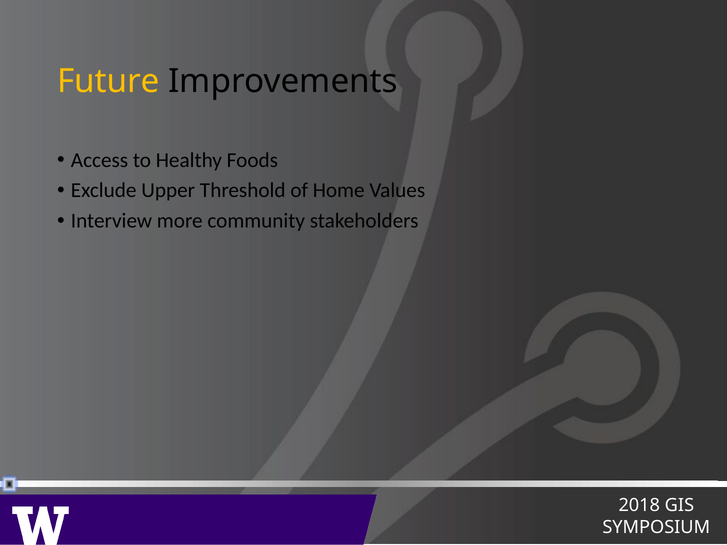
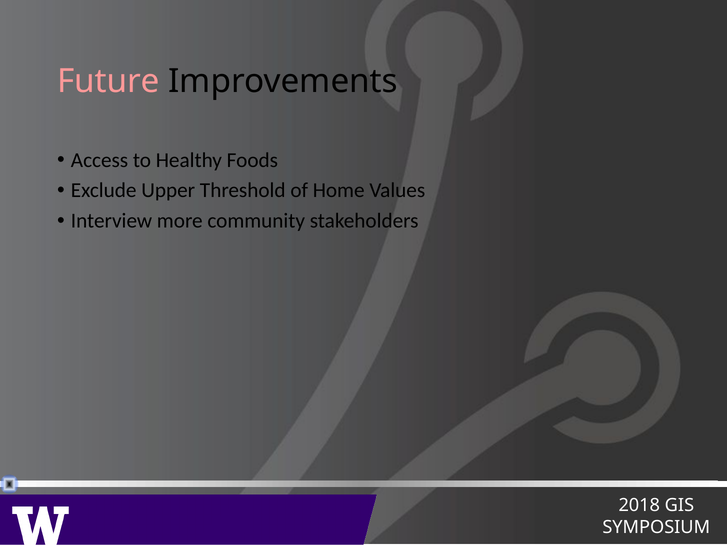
Future colour: yellow -> pink
